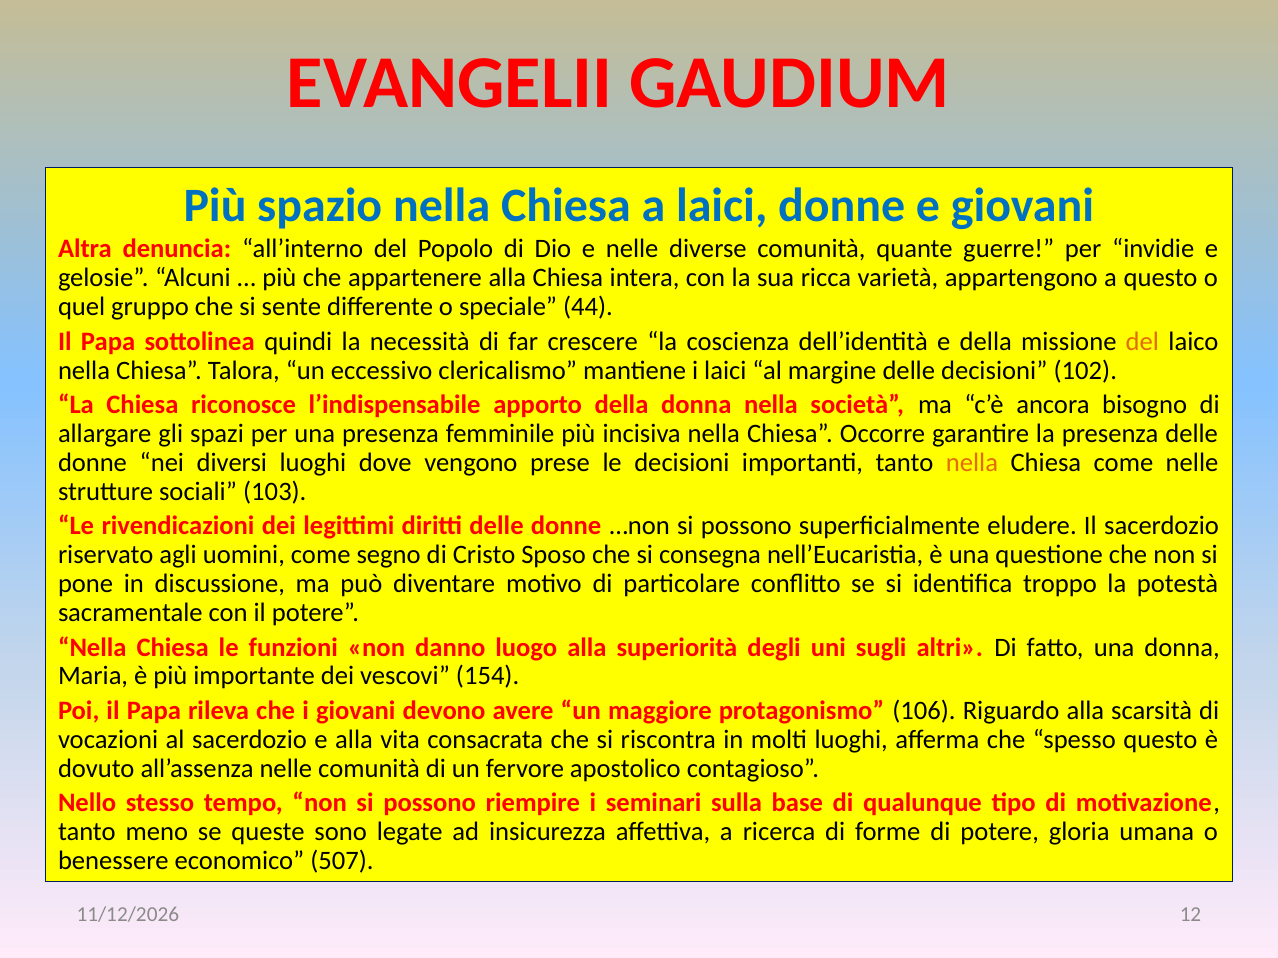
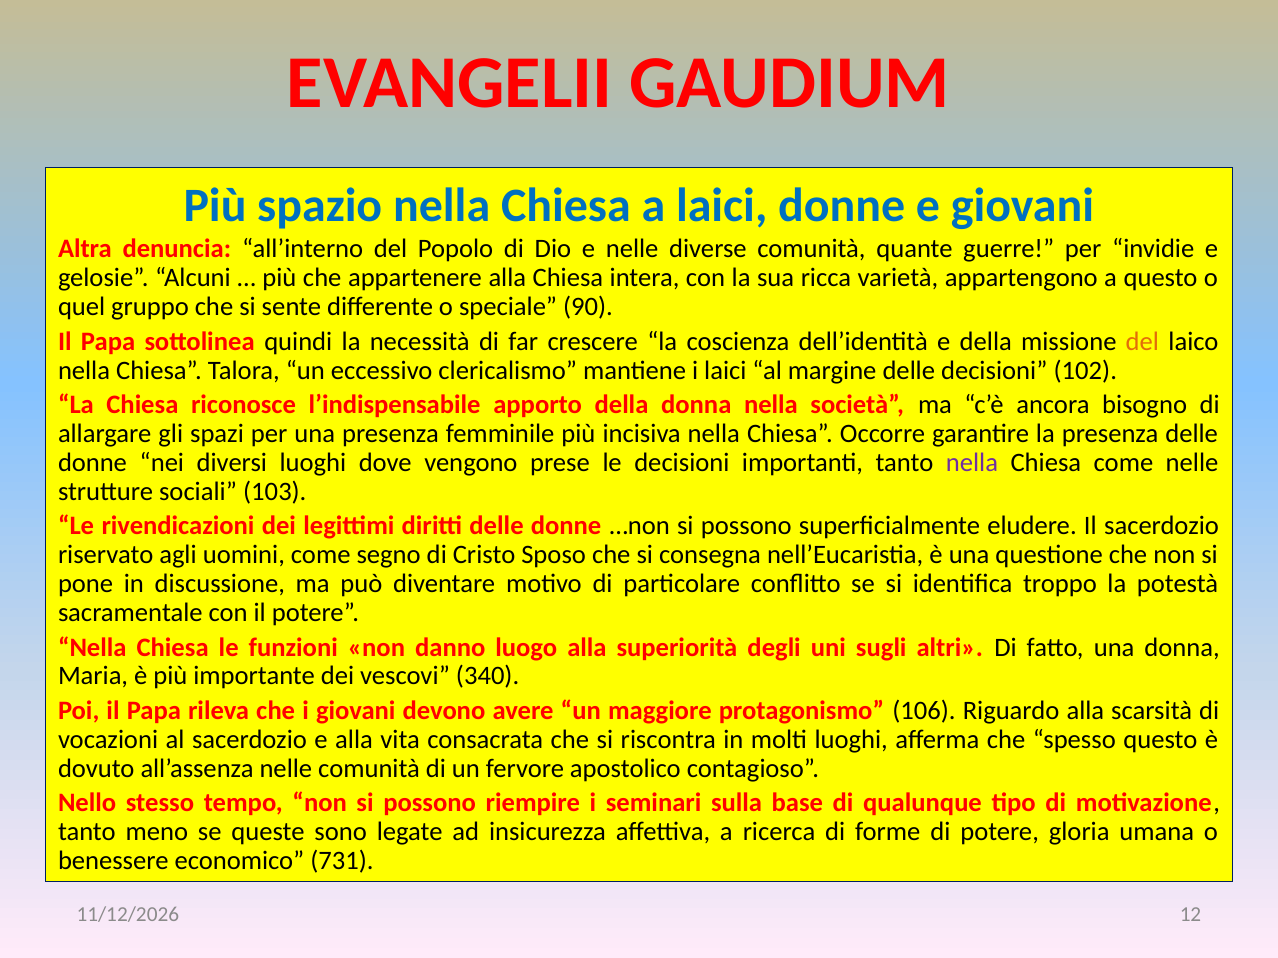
44: 44 -> 90
nella at (972, 463) colour: orange -> purple
154: 154 -> 340
507: 507 -> 731
